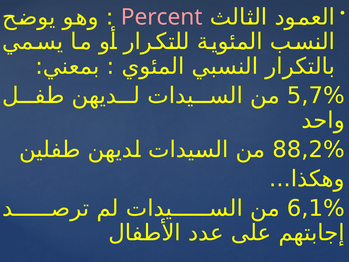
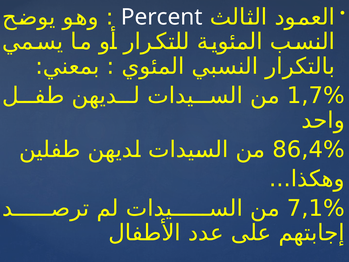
Percent colour: pink -> white
5,7%: 5,7% -> 1,7%
88,2%: 88,2% -> 86,4%
6,1%: 6,1% -> 7,1%
